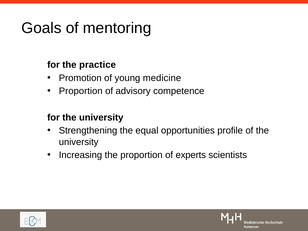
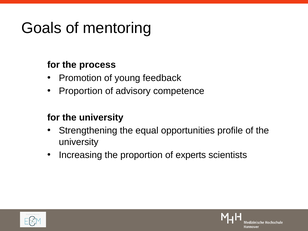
practice: practice -> process
medicine: medicine -> feedback
